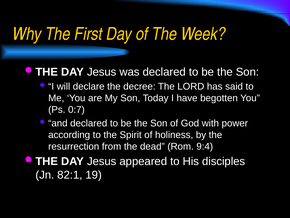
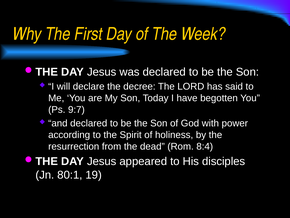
0:7: 0:7 -> 9:7
9:4: 9:4 -> 8:4
82:1: 82:1 -> 80:1
